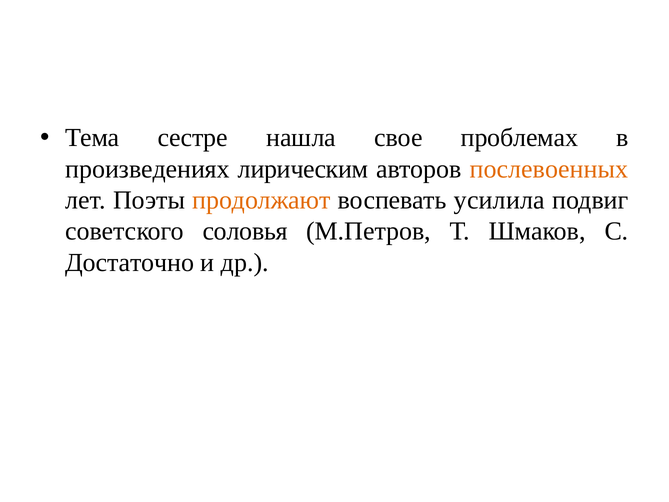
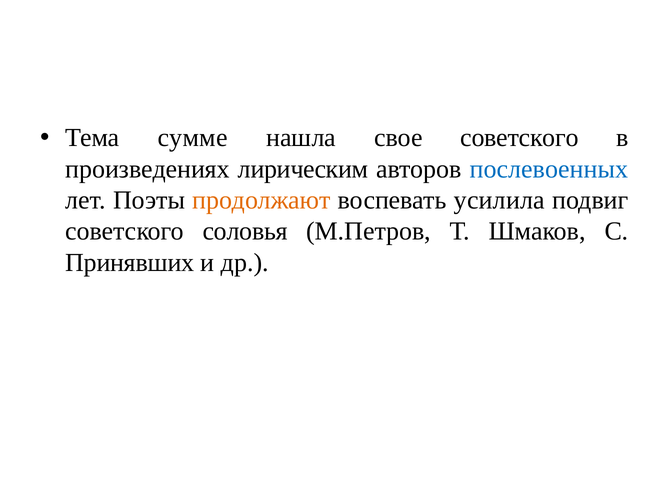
сестре: сестре -> сумме
свое проблемах: проблемах -> советского
послевоенных colour: orange -> blue
Достаточно: Достаточно -> Принявших
